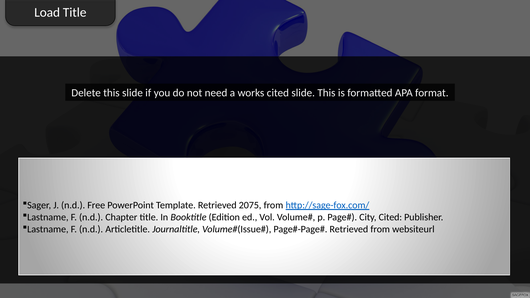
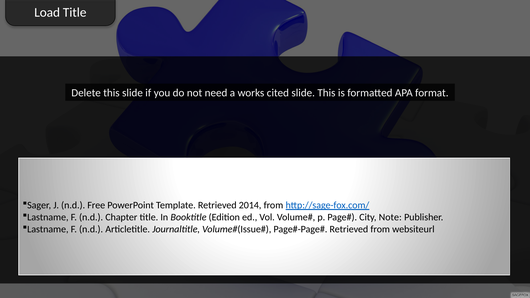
2075: 2075 -> 2014
City Cited: Cited -> Note
